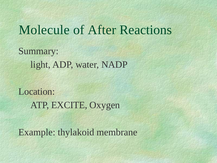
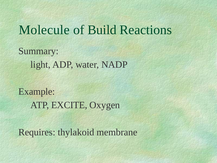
After: After -> Build
Location: Location -> Example
Example: Example -> Requires
